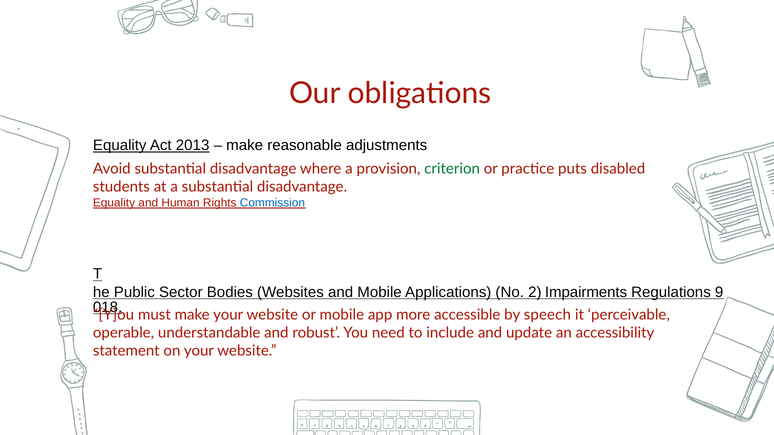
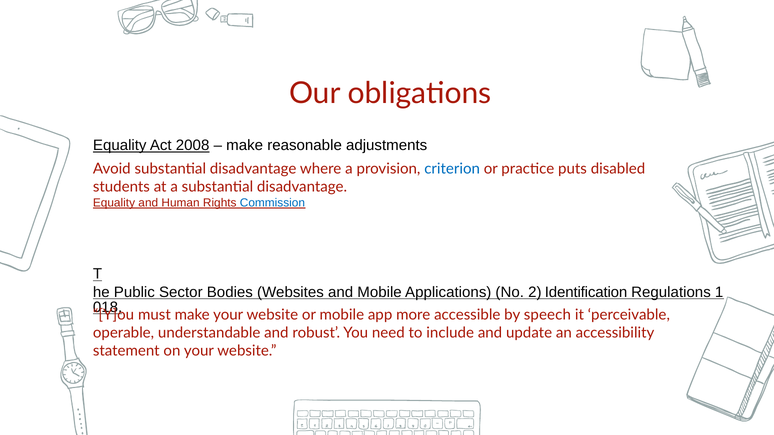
2013: 2013 -> 2008
criterion colour: green -> blue
Impairments: Impairments -> Identification
9: 9 -> 1
